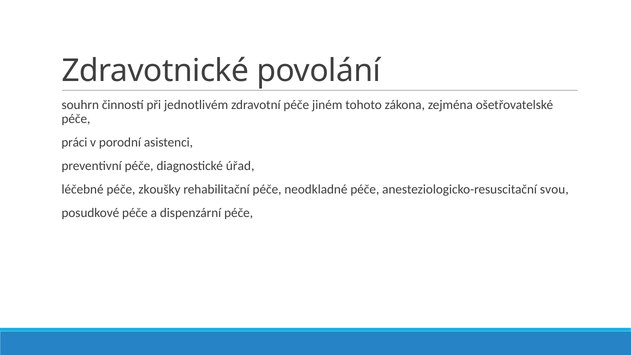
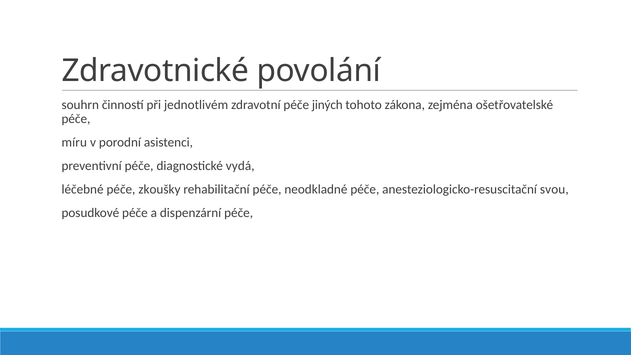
jiném: jiném -> jiných
práci: práci -> míru
úřad: úřad -> vydá
